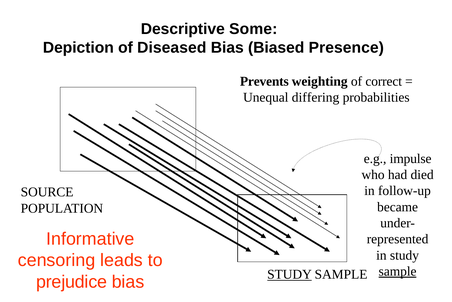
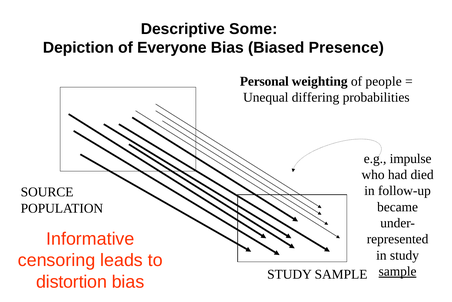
Diseased: Diseased -> Everyone
Prevents: Prevents -> Personal
correct: correct -> people
STUDY at (290, 274) underline: present -> none
prejudice: prejudice -> distortion
